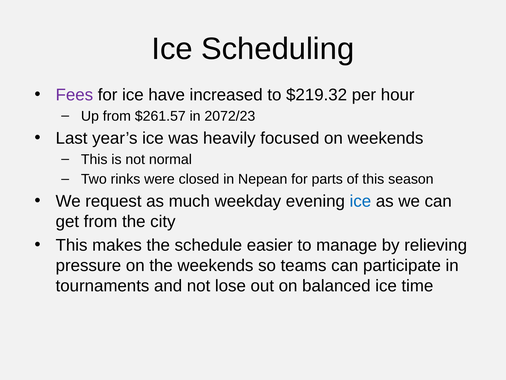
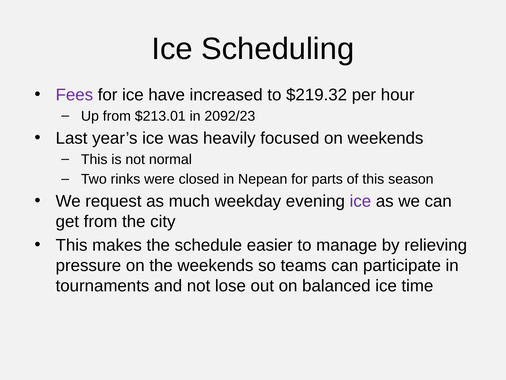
$261.57: $261.57 -> $213.01
2072/23: 2072/23 -> 2092/23
ice at (360, 201) colour: blue -> purple
